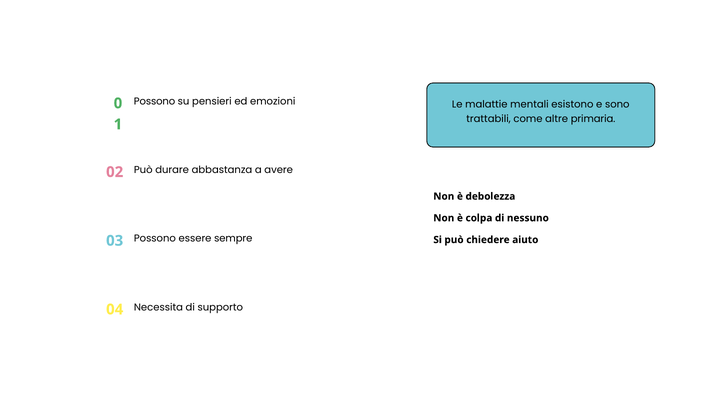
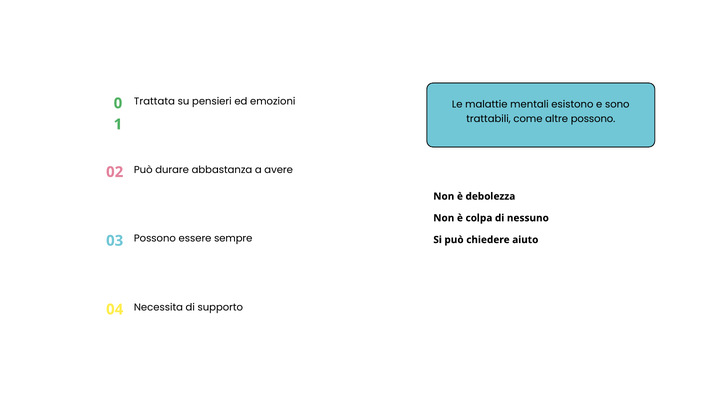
Possono at (155, 101): Possono -> Trattata
altre primaria: primaria -> possono
